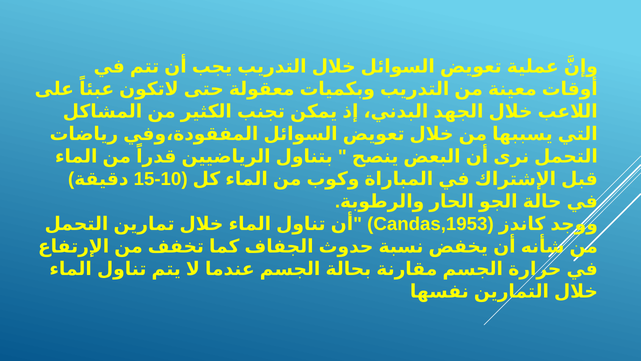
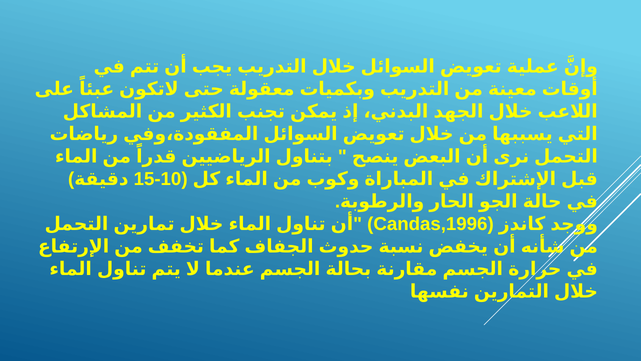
Candas,1953: Candas,1953 -> Candas,1996
